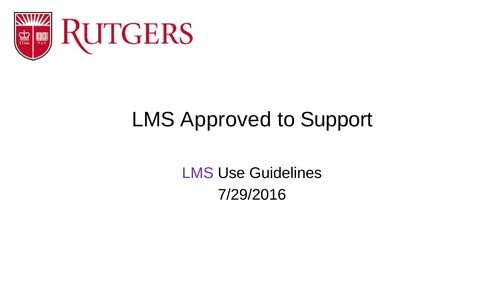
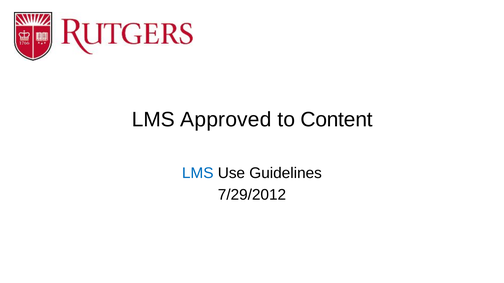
Support: Support -> Content
LMS at (198, 173) colour: purple -> blue
7/29/2016: 7/29/2016 -> 7/29/2012
